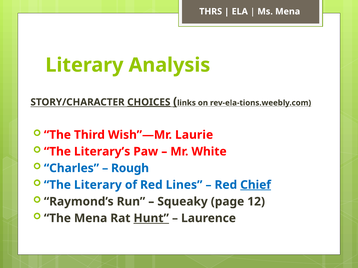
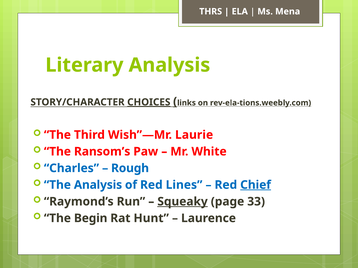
Literary’s: Literary’s -> Ransom’s
The Literary: Literary -> Analysis
Squeaky underline: none -> present
12: 12 -> 33
The Mena: Mena -> Begin
Hunt underline: present -> none
